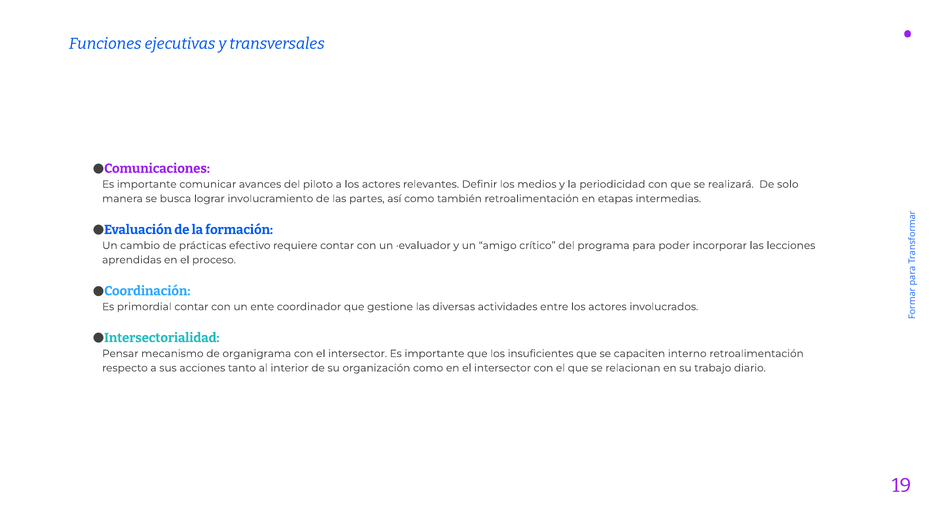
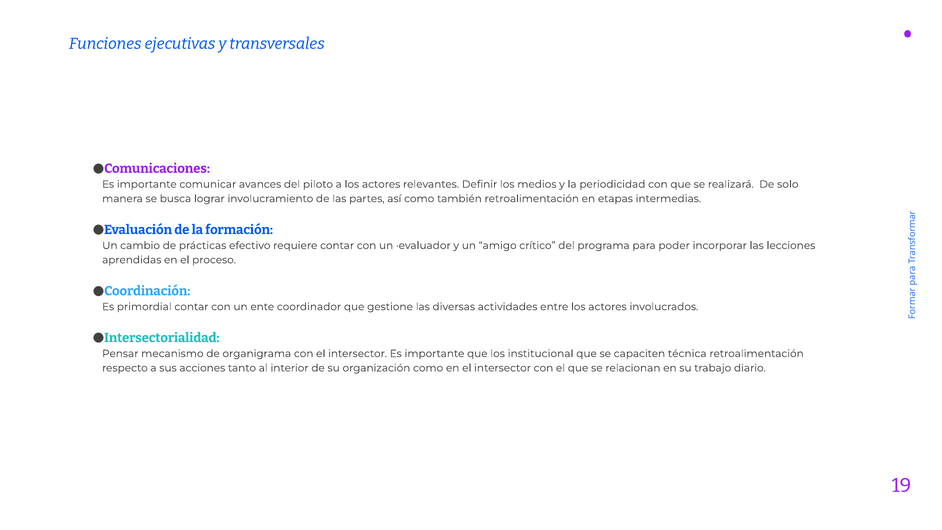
insuficientes: insuficientes -> institucional
interno: interno -> técnica
